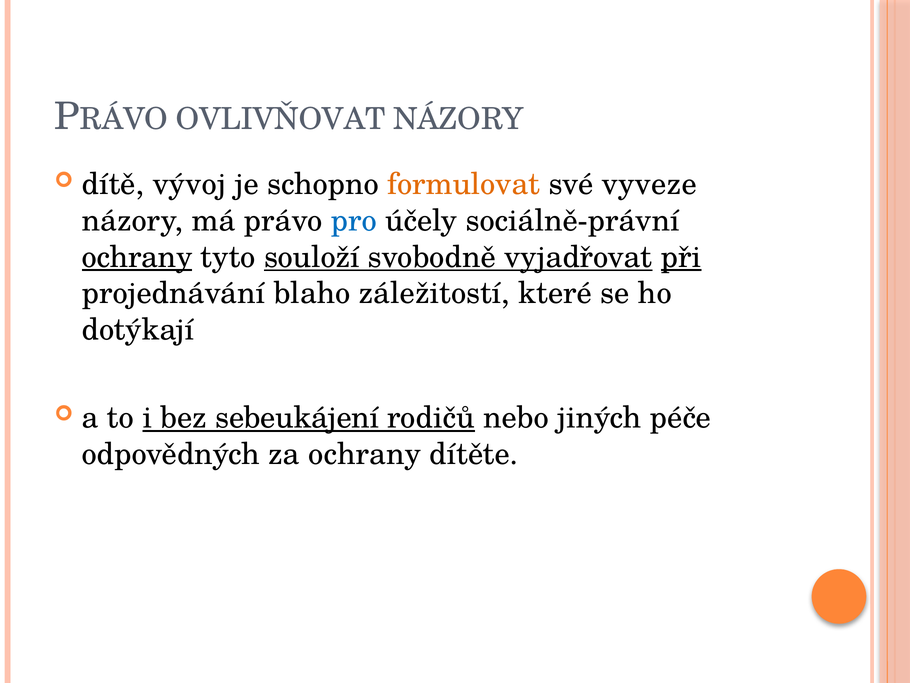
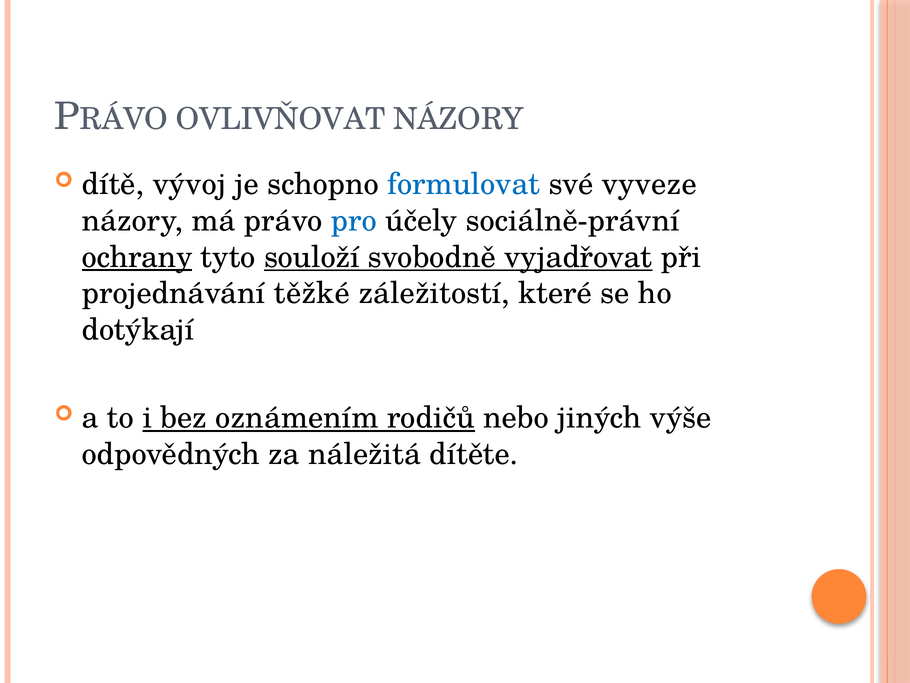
formulovat colour: orange -> blue
při underline: present -> none
blaho: blaho -> těžké
sebeukájení: sebeukájení -> oznámením
péče: péče -> výše
za ochrany: ochrany -> náležitá
